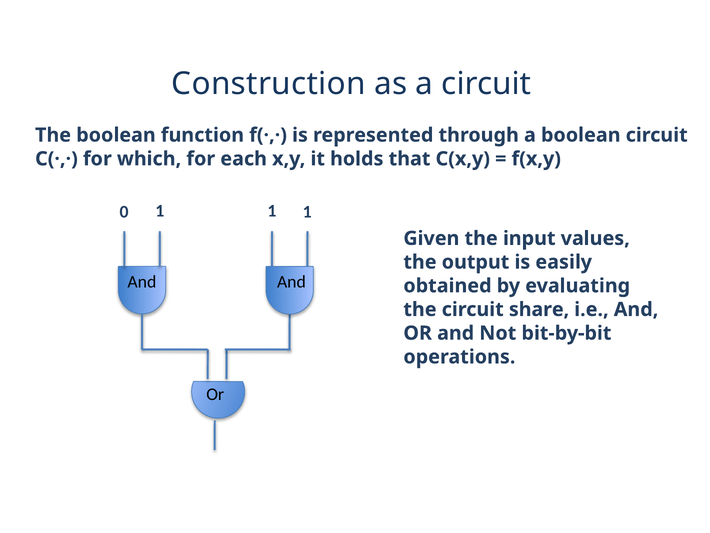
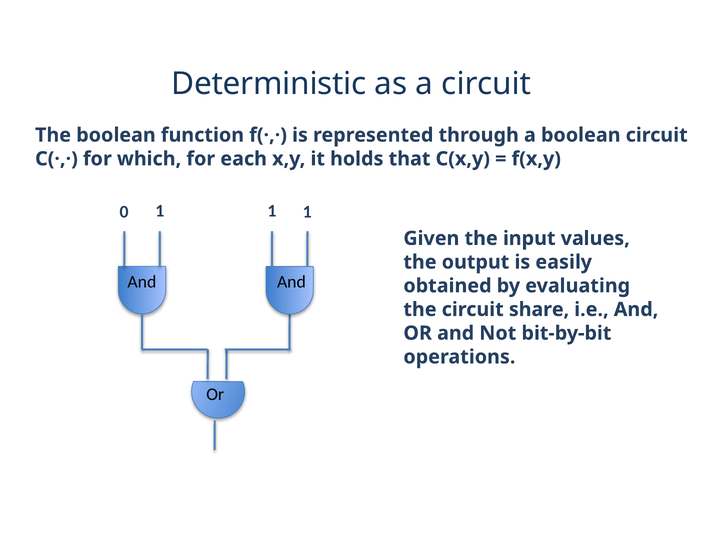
Construction: Construction -> Deterministic
